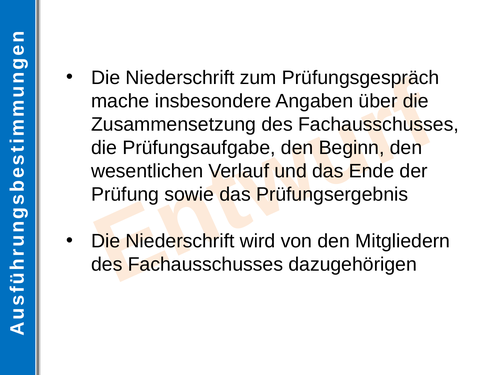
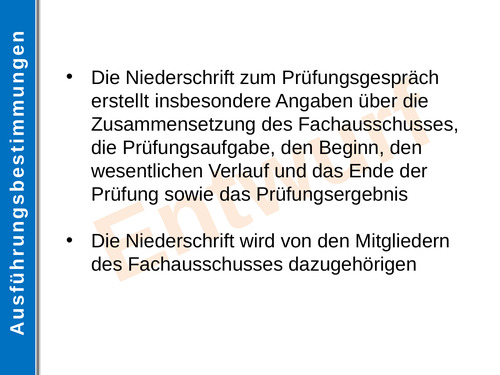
mache: mache -> erstellt
